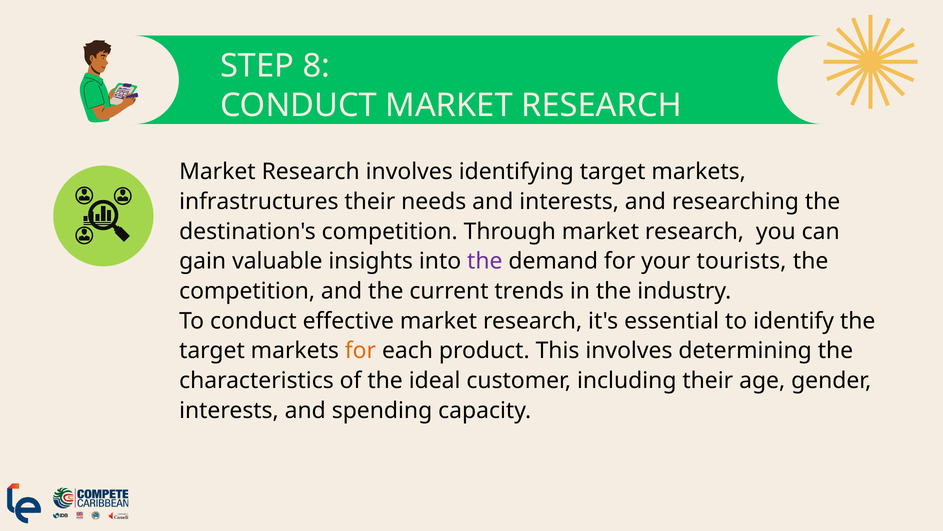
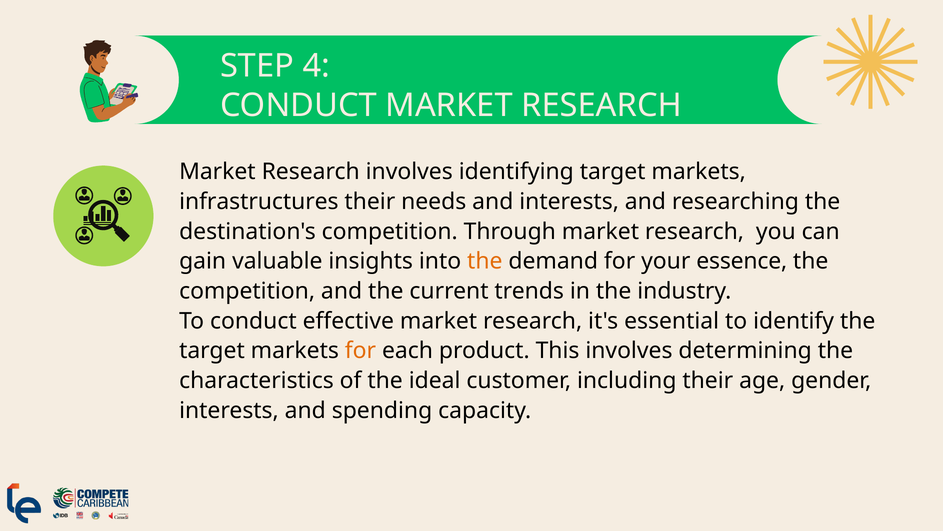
8: 8 -> 4
the at (485, 261) colour: purple -> orange
tourists: tourists -> essence
